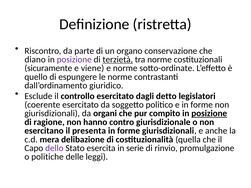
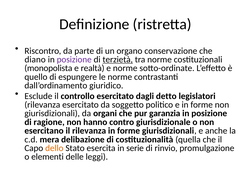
sicuramente: sicuramente -> monopolista
viene: viene -> realtà
coerente at (42, 105): coerente -> rilevanza
compito: compito -> garanzia
posizione at (209, 114) underline: present -> none
il presenta: presenta -> rilevanza
dello colour: purple -> orange
politiche: politiche -> elementi
